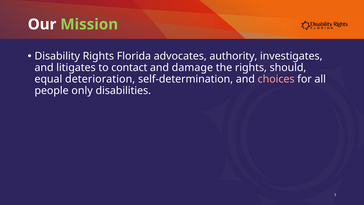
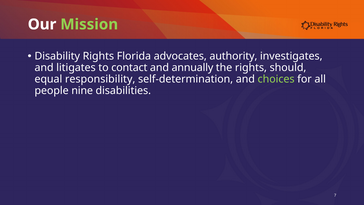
damage: damage -> annually
deterioration: deterioration -> responsibility
choices colour: pink -> light green
only: only -> nine
